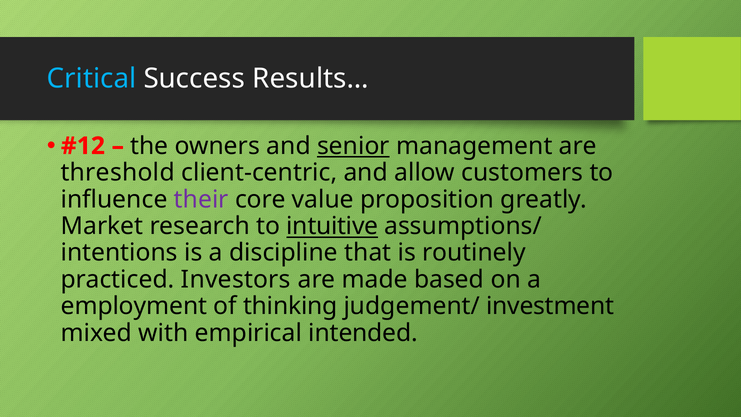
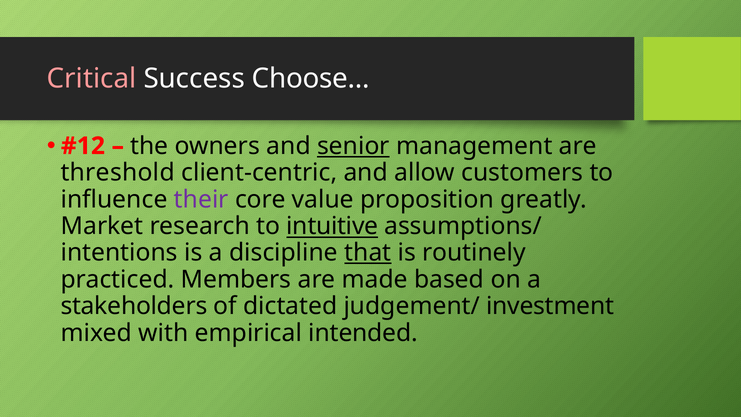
Critical colour: light blue -> pink
Results…: Results… -> Choose…
that underline: none -> present
Investors: Investors -> Members
employment: employment -> stakeholders
thinking: thinking -> dictated
